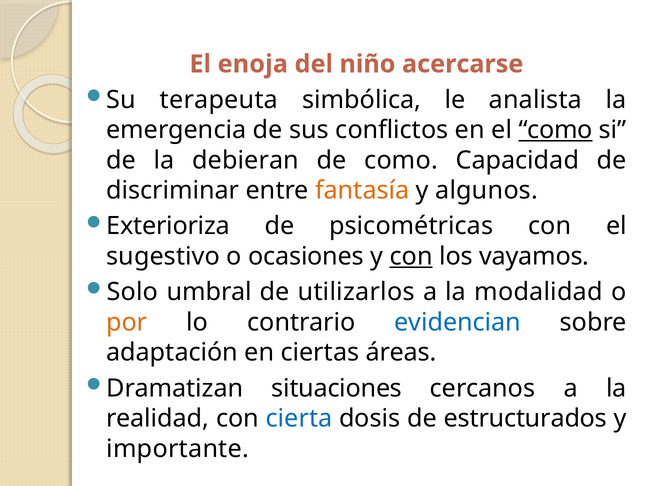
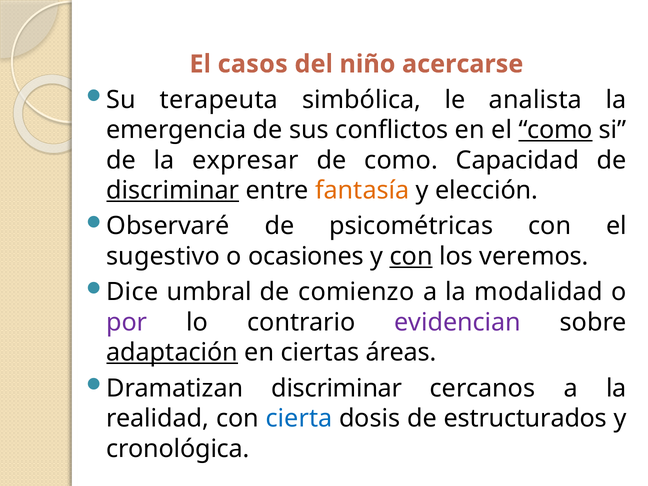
enoja: enoja -> casos
debieran: debieran -> expresar
discriminar at (173, 190) underline: none -> present
algunos: algunos -> elección
Exterioriza: Exterioriza -> Observaré
vayamos: vayamos -> veremos
Solo: Solo -> Dice
utilizarlos: utilizarlos -> comienzo
por colour: orange -> purple
evidencian colour: blue -> purple
adaptación underline: none -> present
Dramatizan situaciones: situaciones -> discriminar
importante: importante -> cronológica
